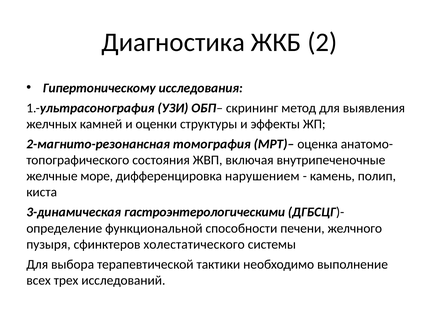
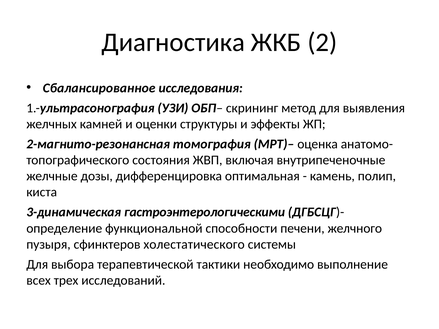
Гипертоническому: Гипертоническому -> Сбалансированное
море: море -> дозы
нарушением: нарушением -> оптимальная
